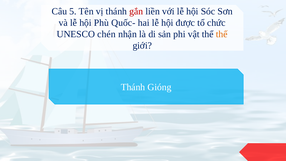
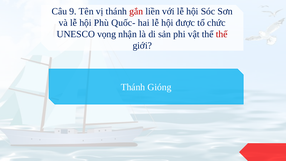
5: 5 -> 9
chén: chén -> vọng
thế colour: orange -> red
